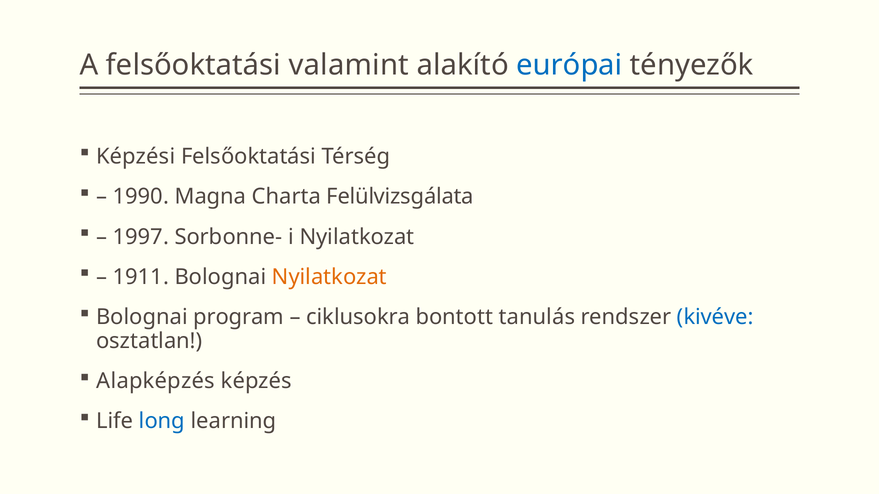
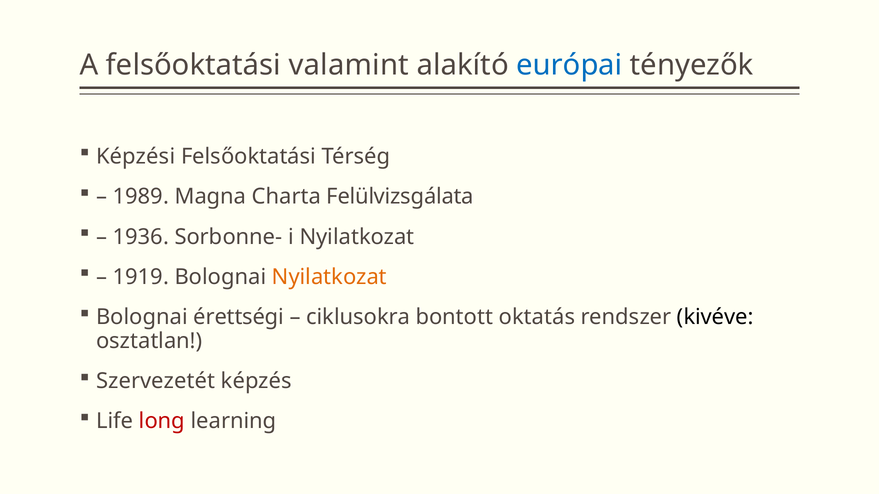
1990: 1990 -> 1989
1997: 1997 -> 1936
1911: 1911 -> 1919
program: program -> érettségi
tanulás: tanulás -> oktatás
kivéve colour: blue -> black
Alapképzés: Alapképzés -> Szervezetét
long colour: blue -> red
